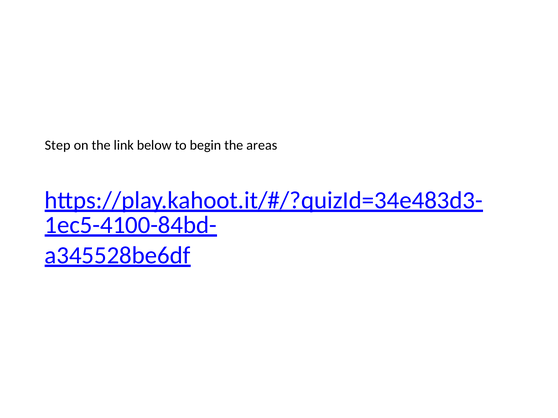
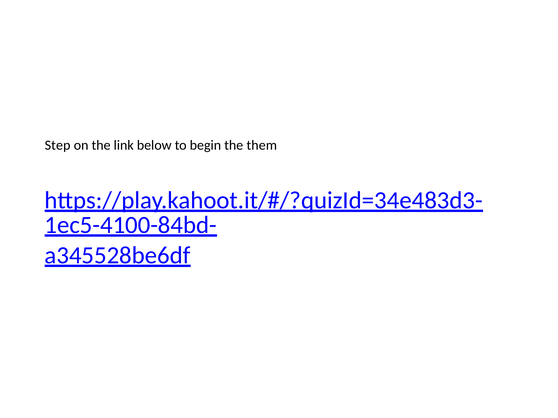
areas: areas -> them
